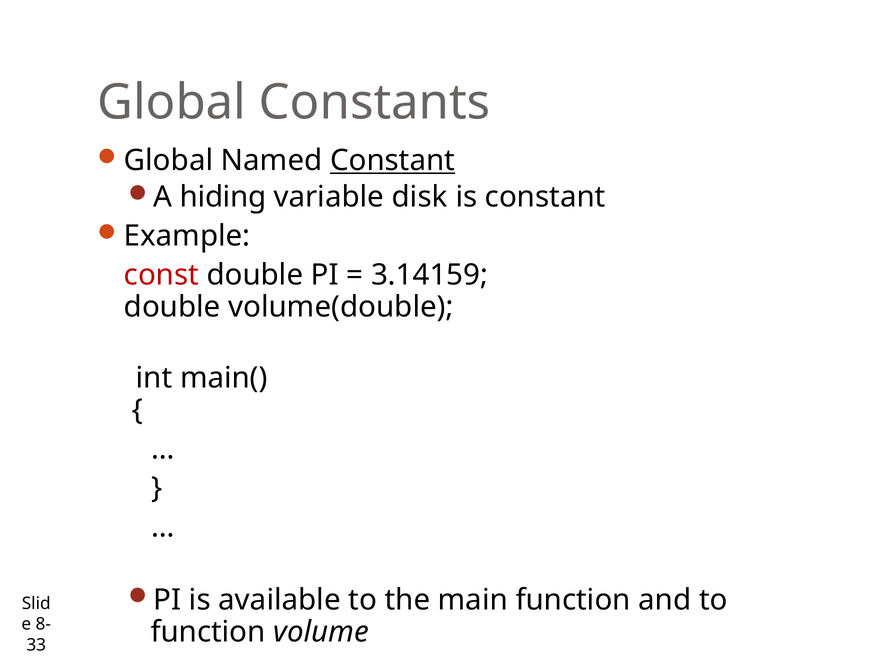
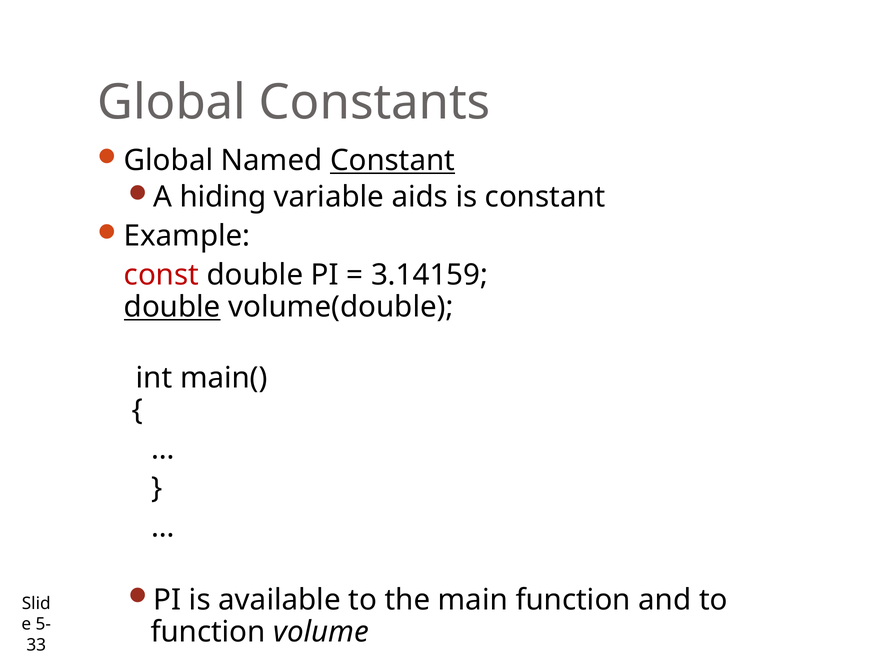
disk: disk -> aids
double at (172, 307) underline: none -> present
8-: 8- -> 5-
